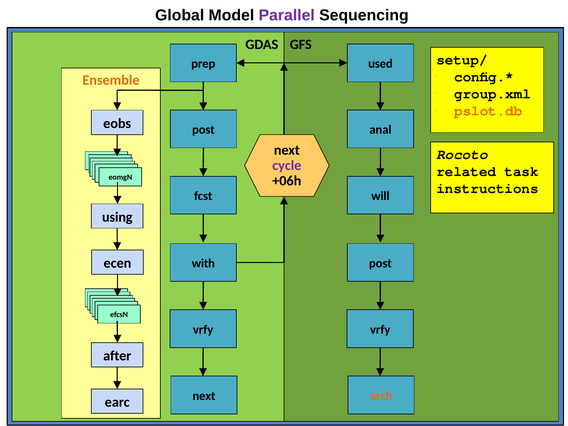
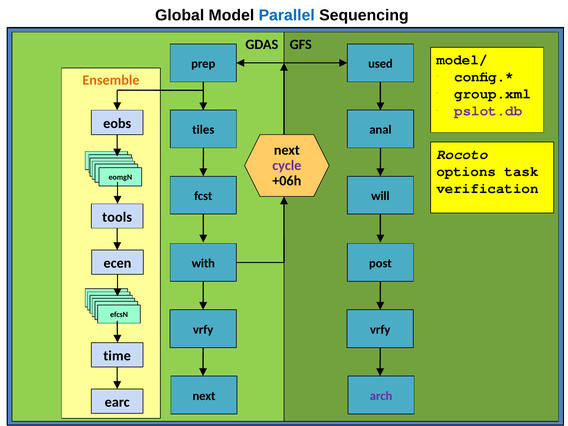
Parallel colour: purple -> blue
setup/: setup/ -> model/
pslot.db colour: orange -> purple
post at (203, 130): post -> tiles
related: related -> options
instructions: instructions -> verification
using: using -> tools
after: after -> time
arch colour: orange -> purple
